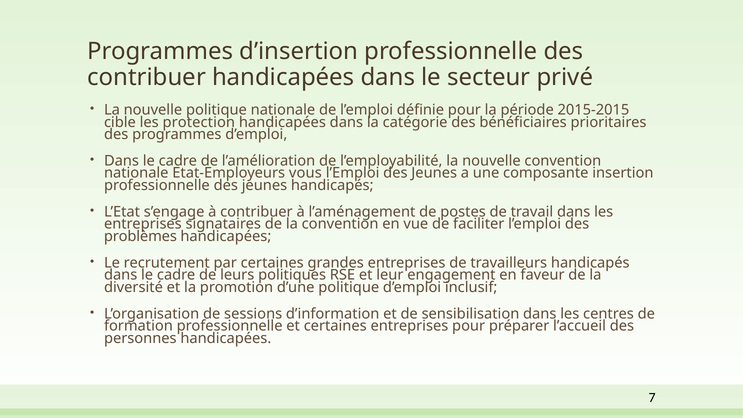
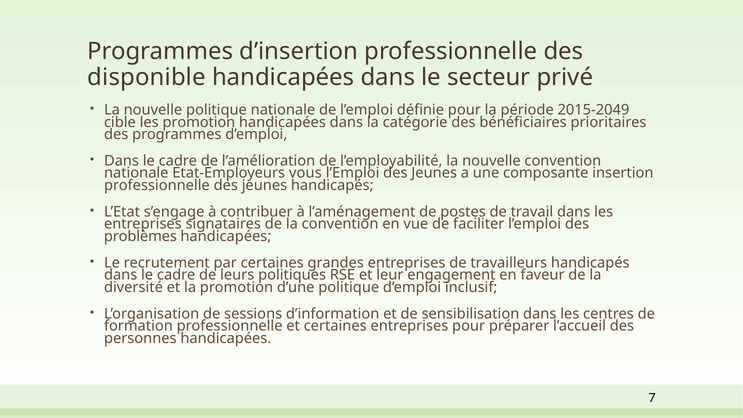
contribuer at (147, 77): contribuer -> disponible
2015-2015: 2015-2015 -> 2015-2049
les protection: protection -> promotion
